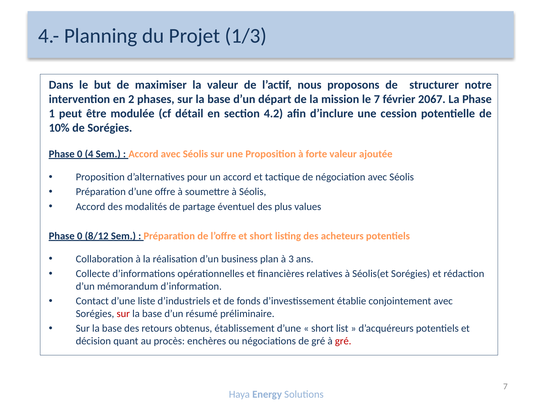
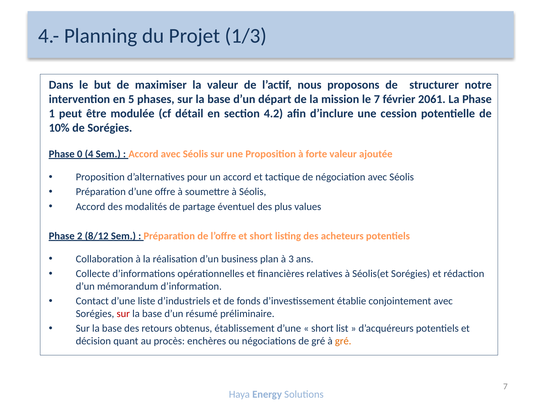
2: 2 -> 5
2067: 2067 -> 2061
0 at (80, 236): 0 -> 2
gré at (343, 341) colour: red -> orange
